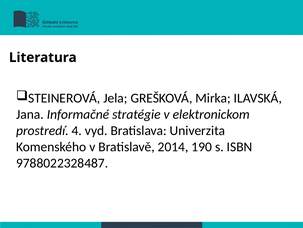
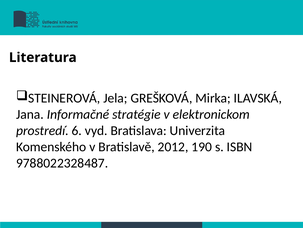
4: 4 -> 6
2014: 2014 -> 2012
